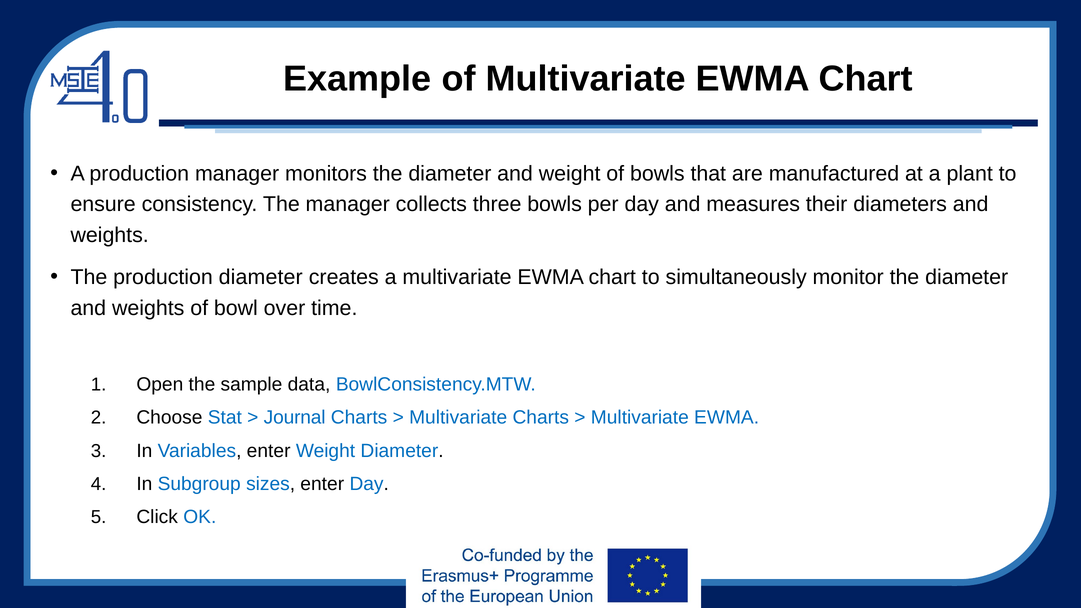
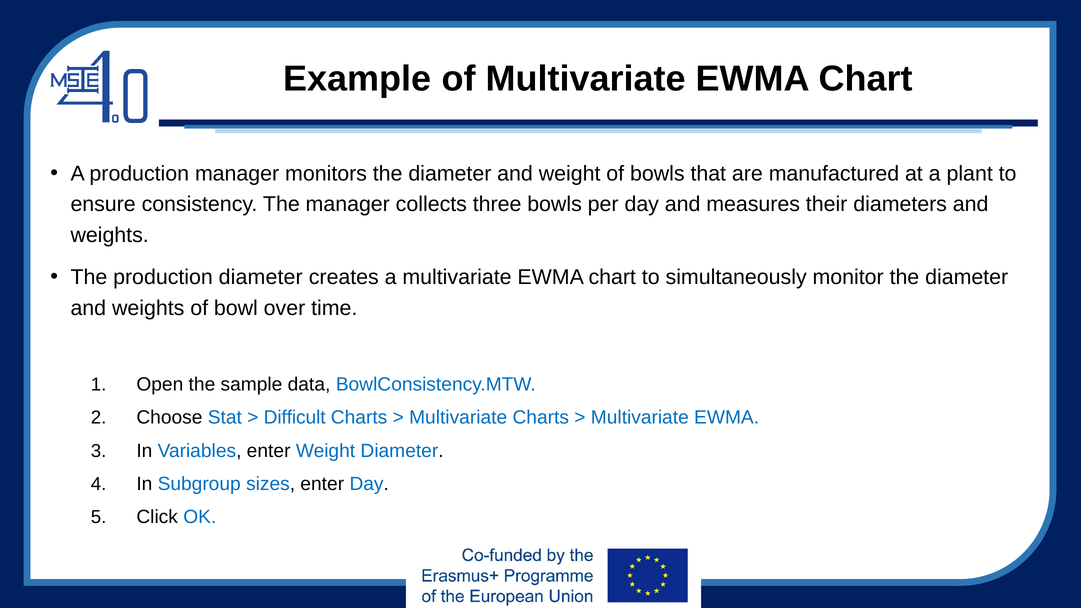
Journal: Journal -> Difficult
